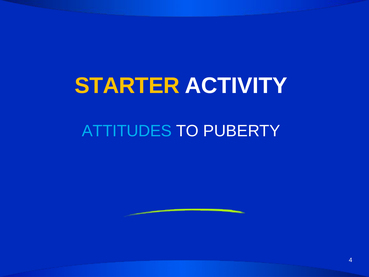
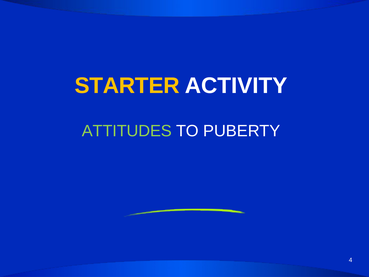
ATTITUDES colour: light blue -> light green
